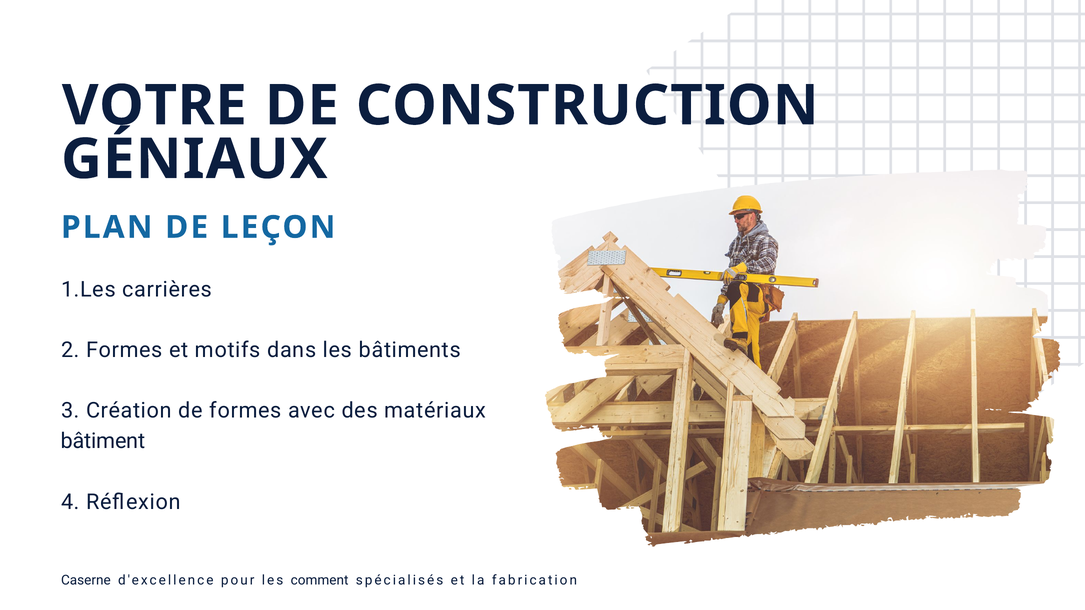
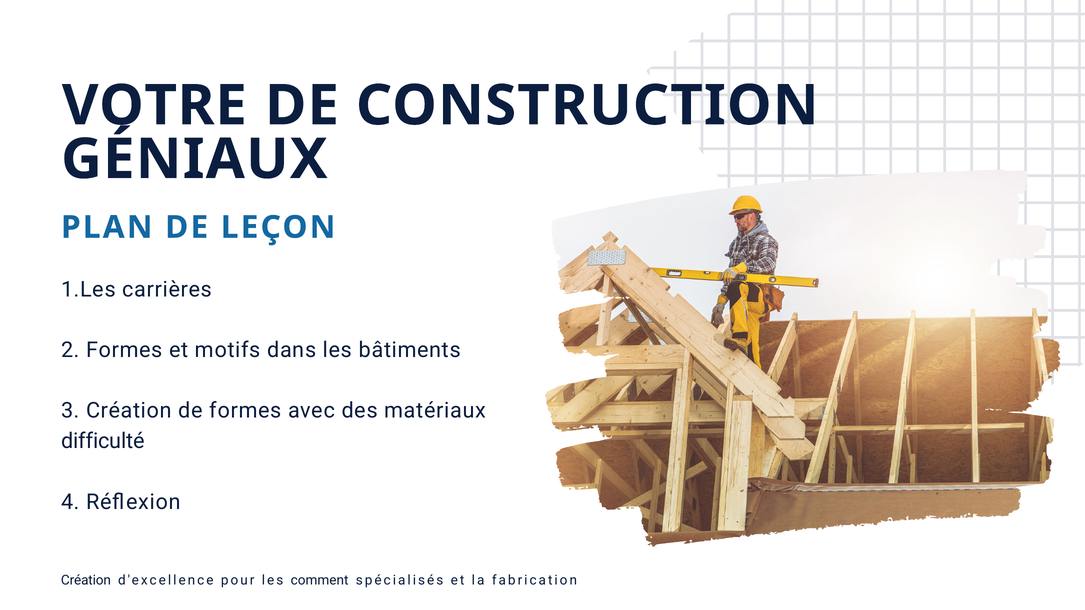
bâtiment: bâtiment -> difficulté
Caserne at (86, 581): Caserne -> Création
